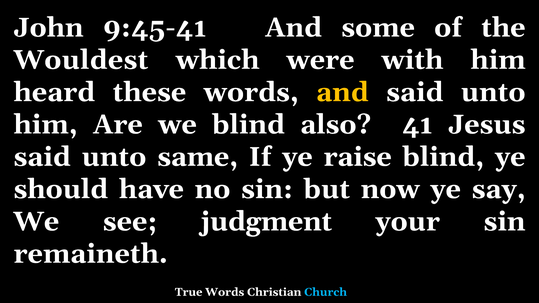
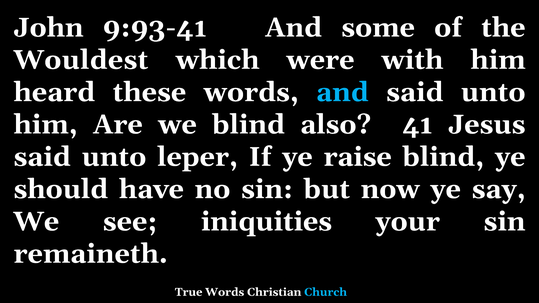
9:45-41: 9:45-41 -> 9:93-41
and at (342, 92) colour: yellow -> light blue
same: same -> leper
judgment: judgment -> iniquities
